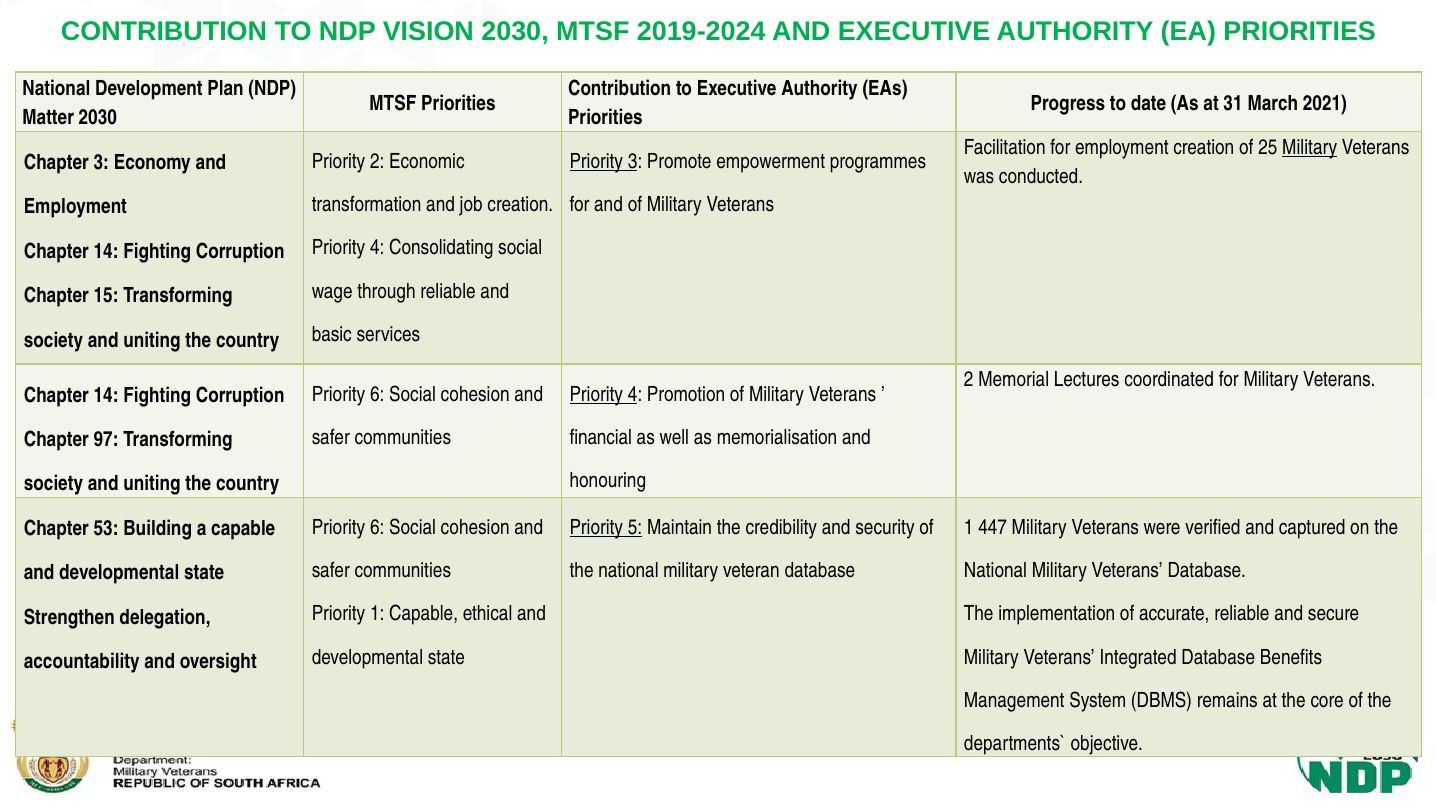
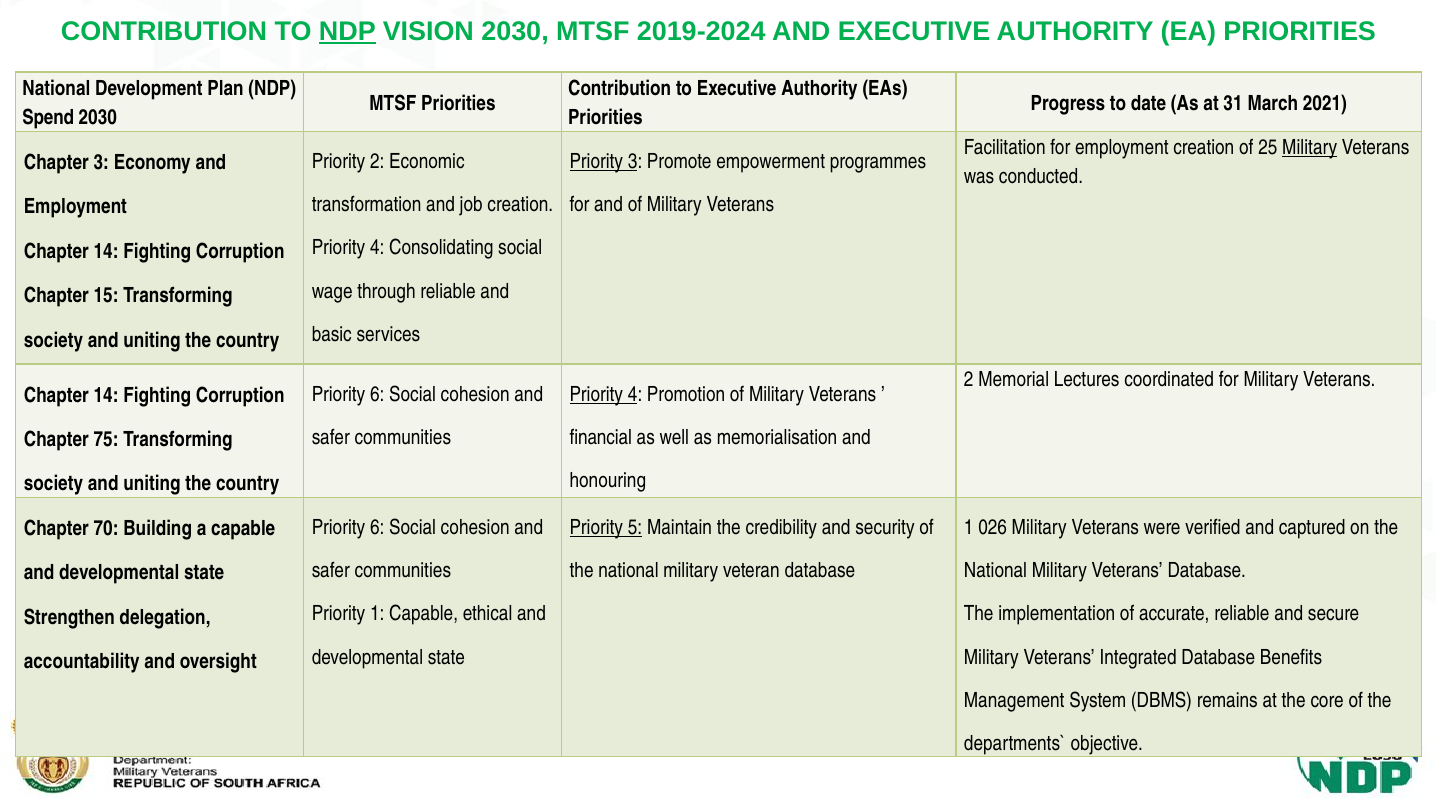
NDP at (347, 31) underline: none -> present
Matter: Matter -> Spend
97: 97 -> 75
447: 447 -> 026
53: 53 -> 70
